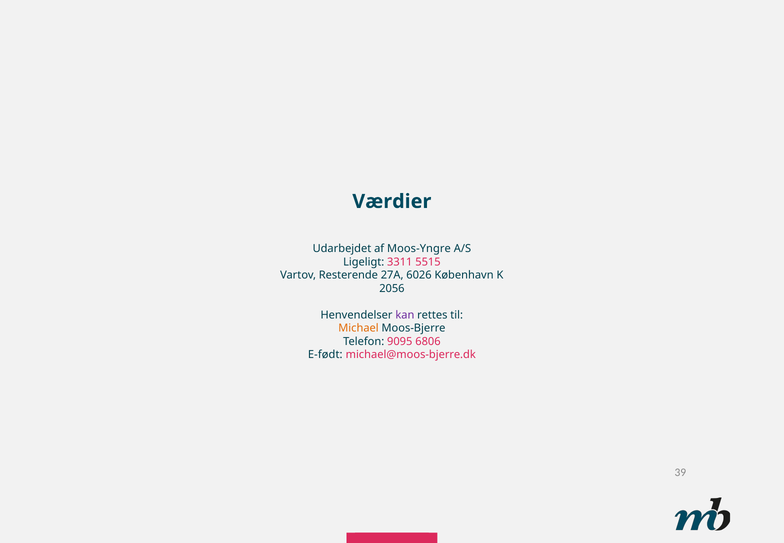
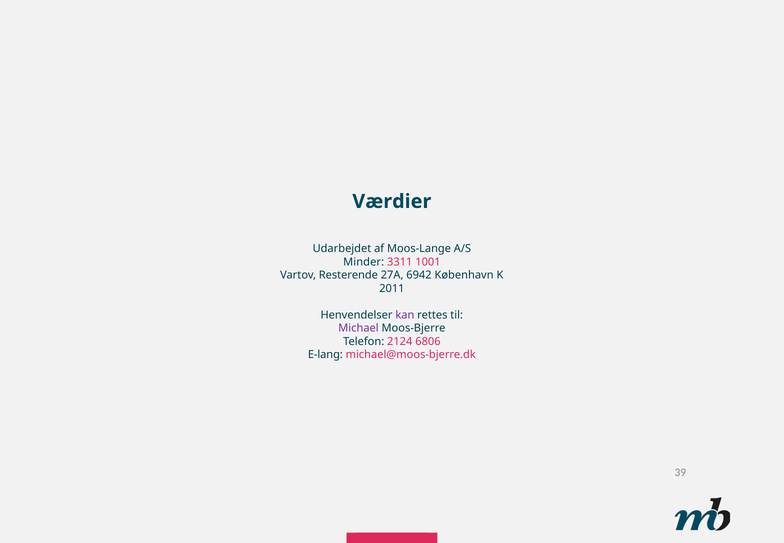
Moos-Yngre: Moos-Yngre -> Moos-Lange
Ligeligt: Ligeligt -> Minder
5515: 5515 -> 1001
6026: 6026 -> 6942
2056: 2056 -> 2011
Michael colour: orange -> purple
9095: 9095 -> 2124
E-født: E-født -> E-lang
